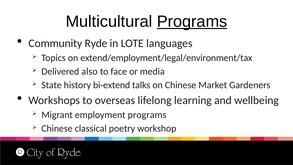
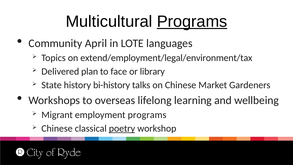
Ryde: Ryde -> April
also: also -> plan
media: media -> library
bi-extend: bi-extend -> bi-history
poetry underline: none -> present
